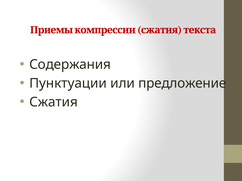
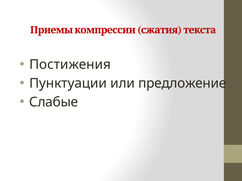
Содержания: Содержания -> Постижения
Сжатия at (54, 102): Сжатия -> Слабые
